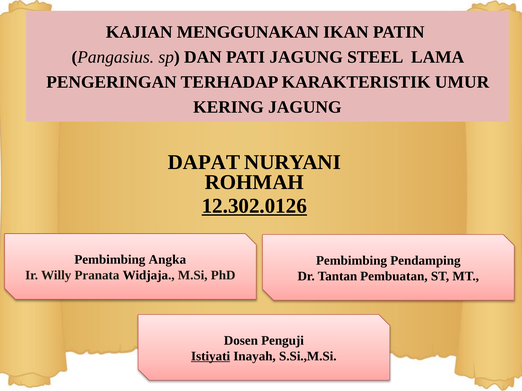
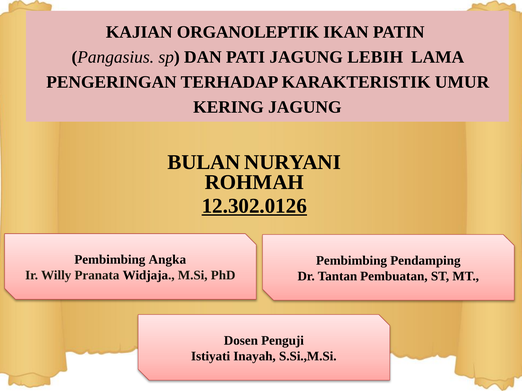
MENGGUNAKAN: MENGGUNAKAN -> ORGANOLEPTIK
STEEL: STEEL -> LEBIH
DAPAT: DAPAT -> BULAN
Istiyati underline: present -> none
